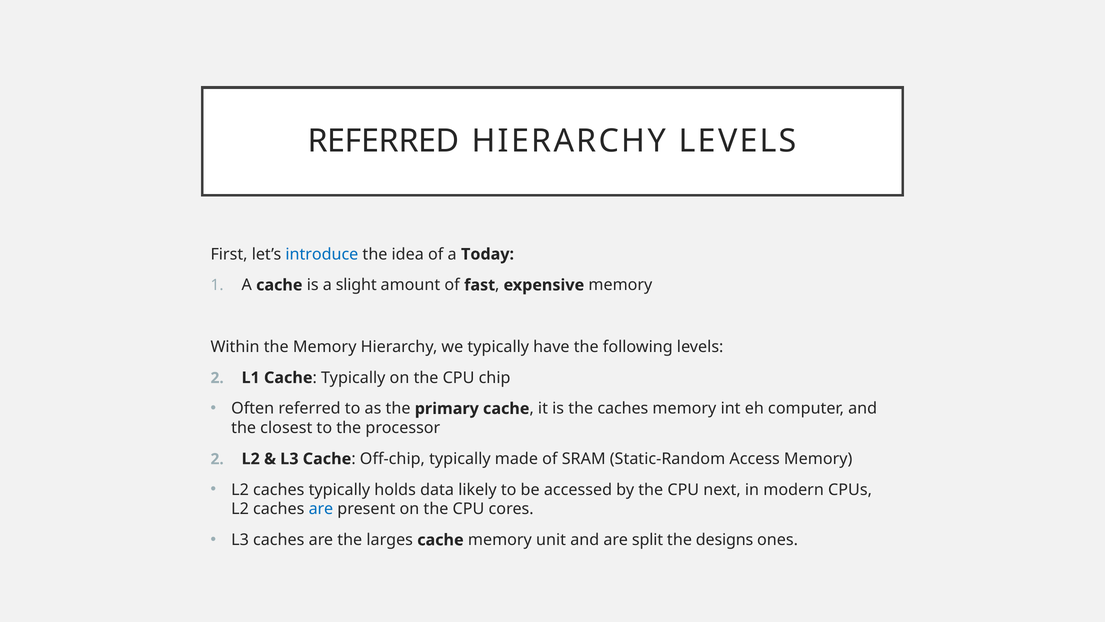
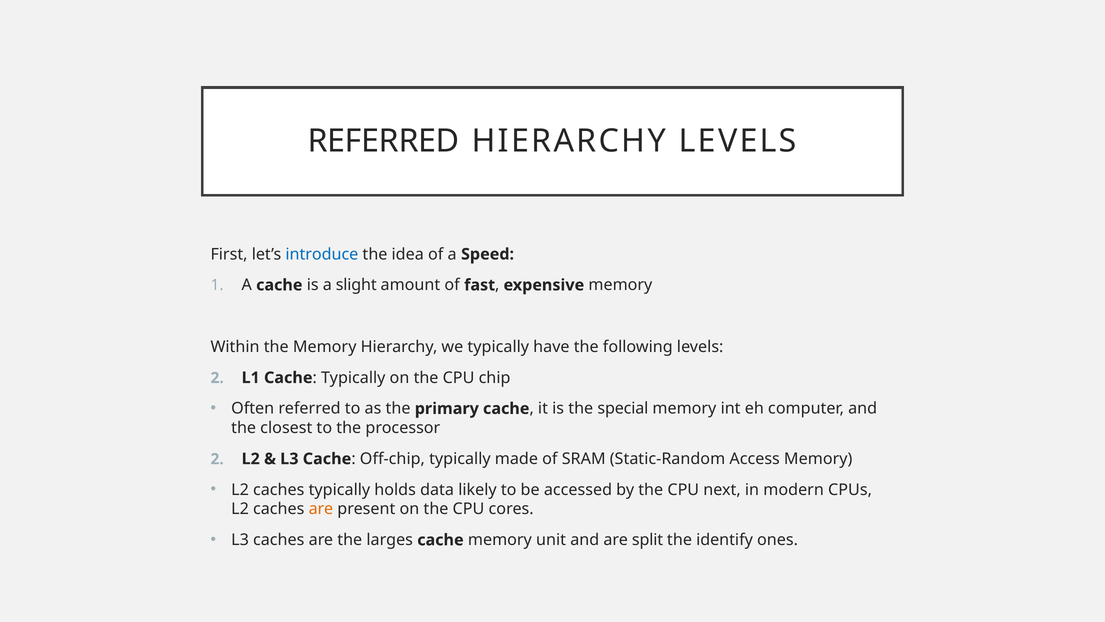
Today: Today -> Speed
the caches: caches -> special
are at (321, 509) colour: blue -> orange
designs: designs -> identify
